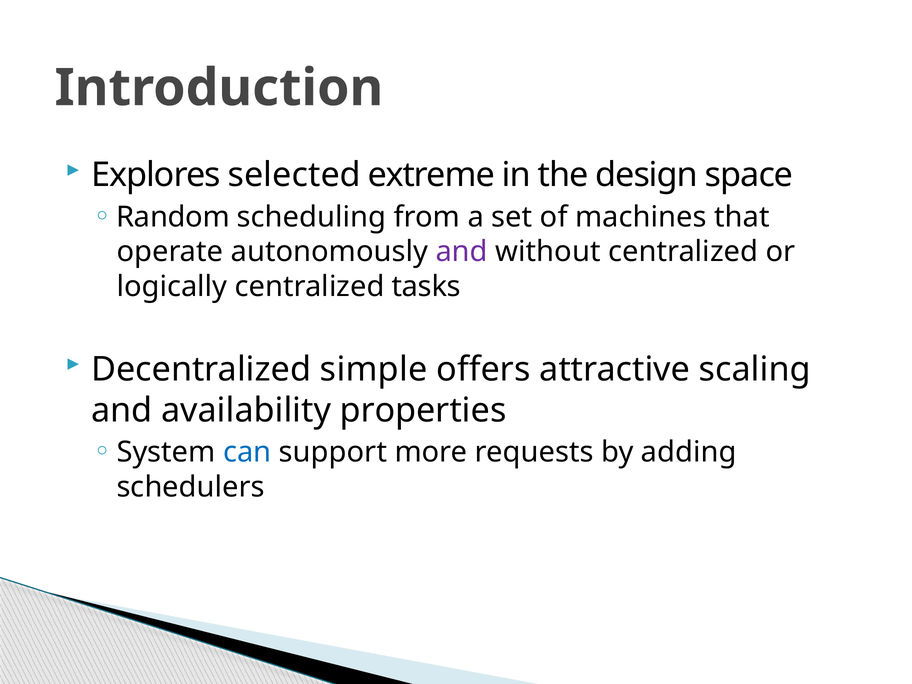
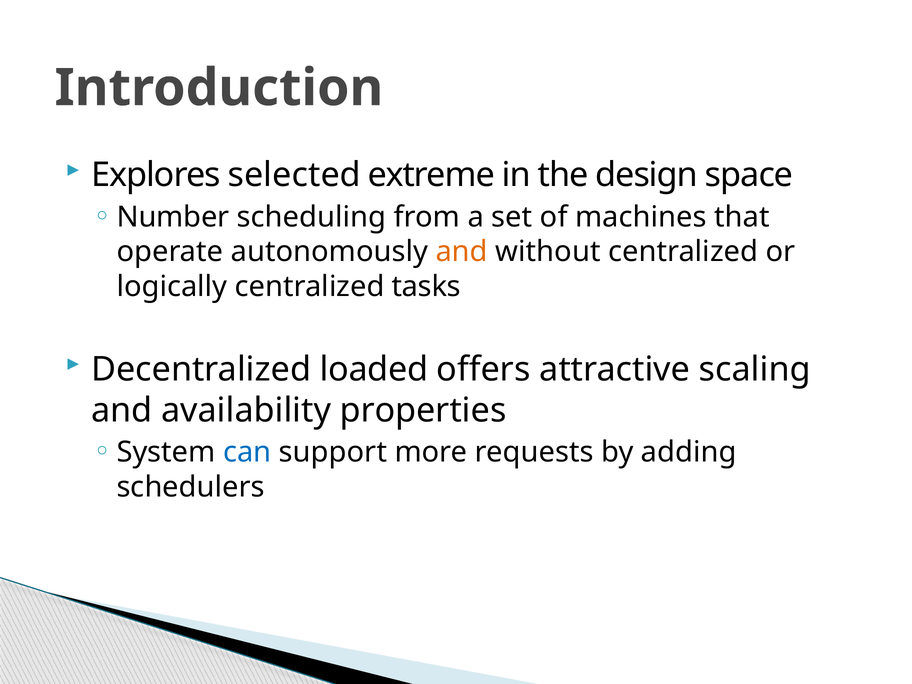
Random: Random -> Number
and at (462, 252) colour: purple -> orange
simple: simple -> loaded
